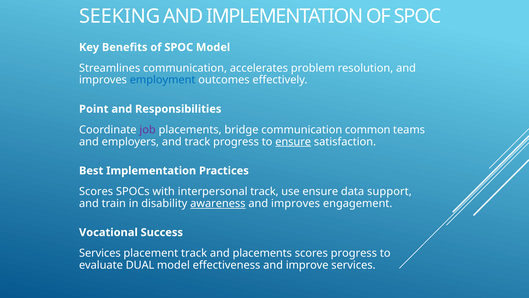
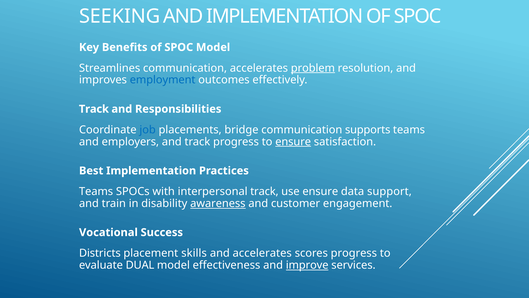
problem underline: none -> present
Point at (94, 109): Point -> Track
job colour: purple -> blue
common: common -> supports
Scores at (96, 191): Scores -> Teams
improves at (296, 203): improves -> customer
Services at (100, 253): Services -> Districts
placement track: track -> skills
and placements: placements -> accelerates
improve underline: none -> present
